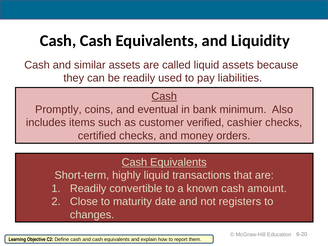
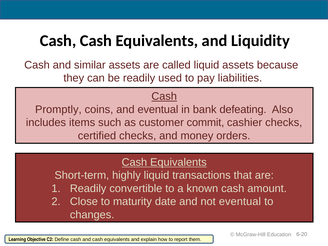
minimum: minimum -> defeating
verified: verified -> commit
not registers: registers -> eventual
